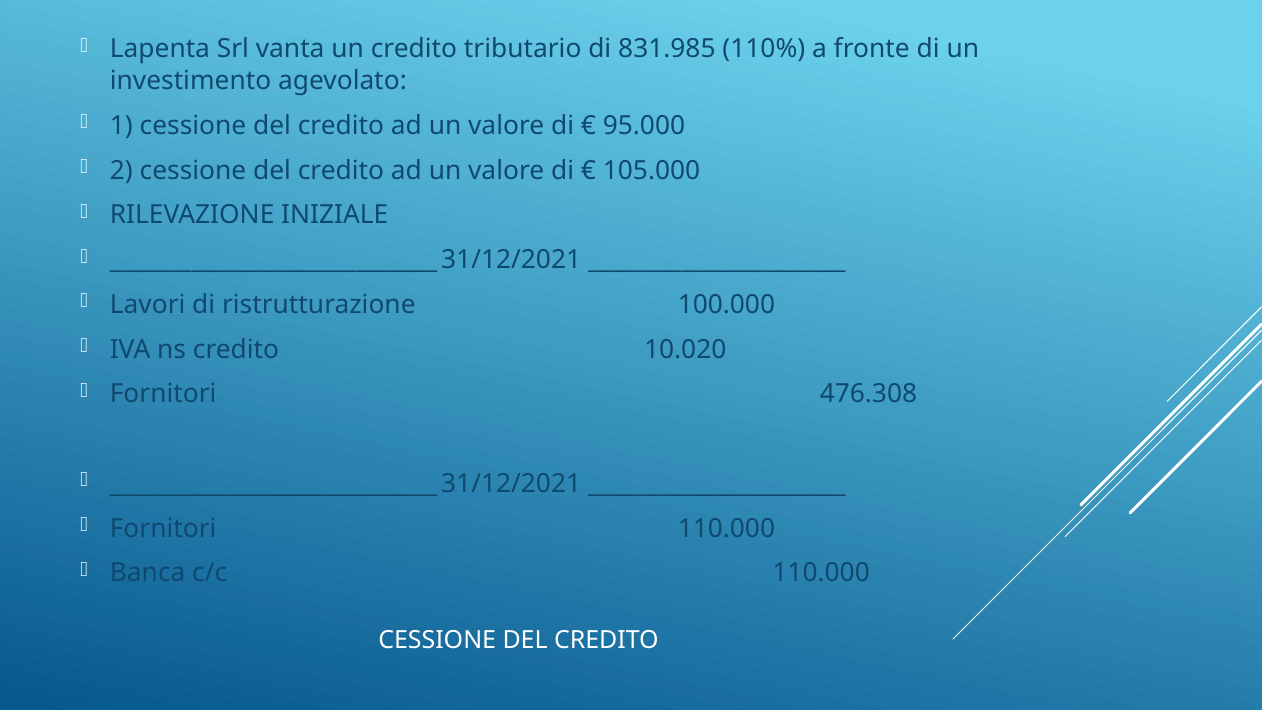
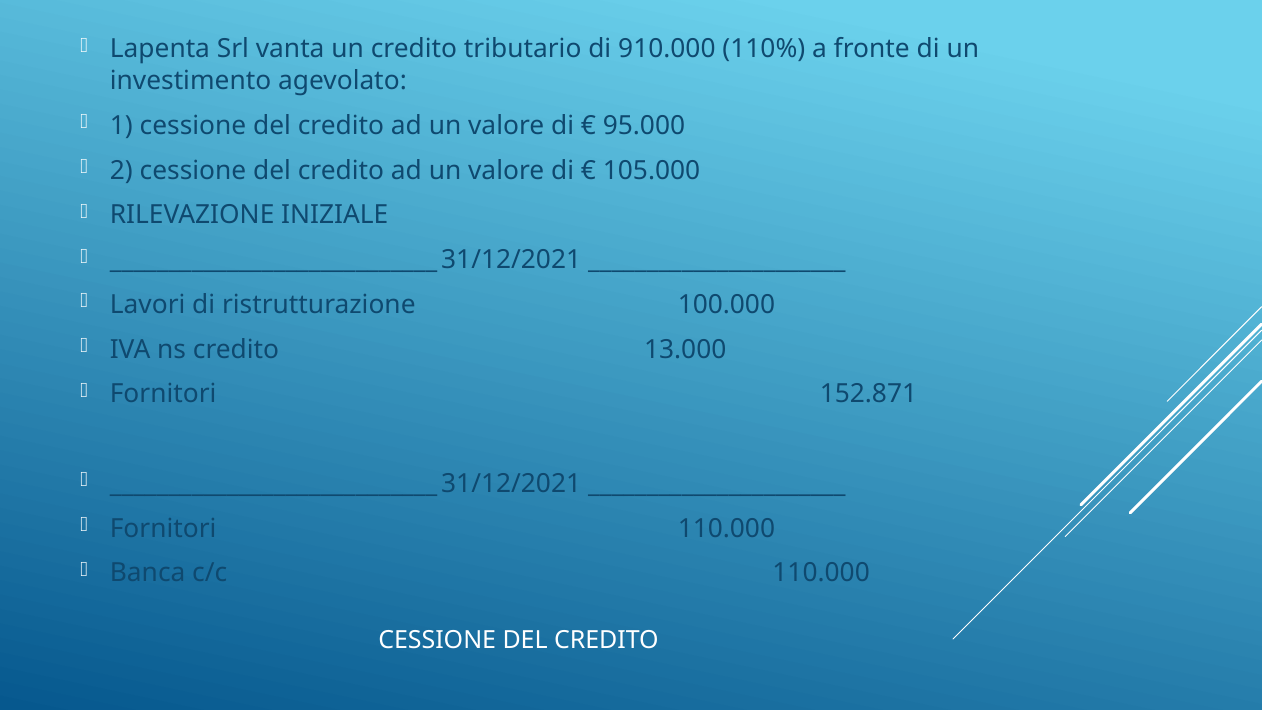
831.985: 831.985 -> 910.000
10.020: 10.020 -> 13.000
476.308: 476.308 -> 152.871
